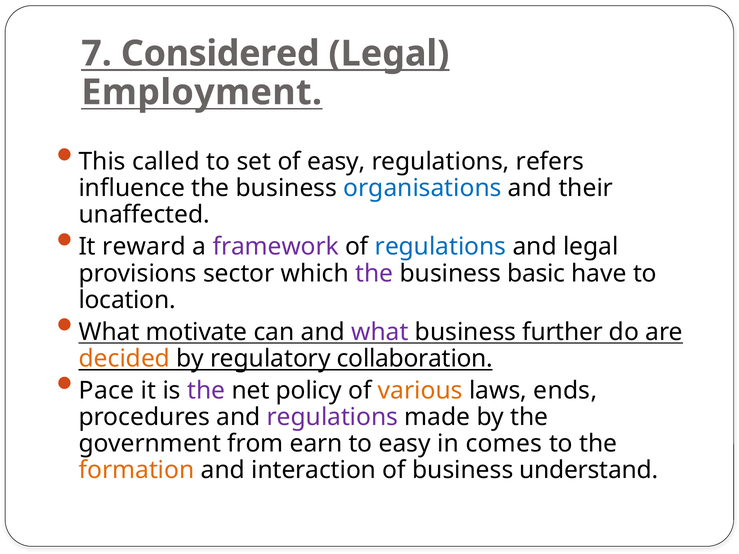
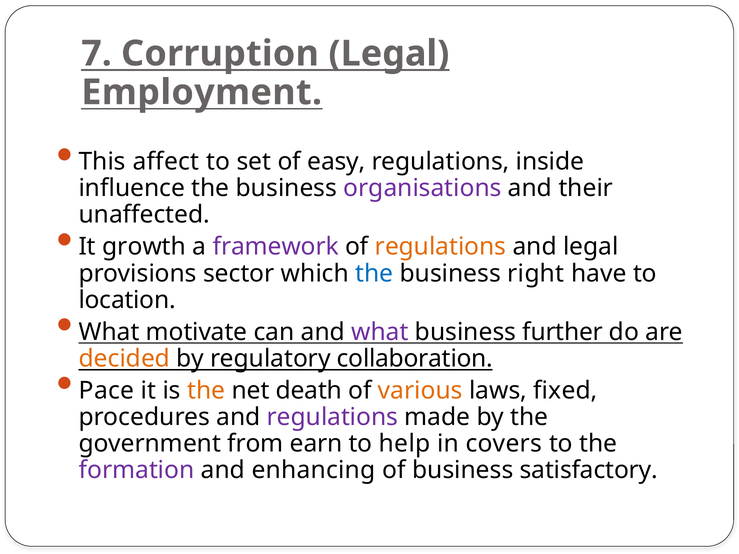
Considered: Considered -> Corruption
called: called -> affect
refers: refers -> inside
organisations colour: blue -> purple
reward: reward -> growth
regulations at (441, 247) colour: blue -> orange
the at (374, 274) colour: purple -> blue
basic: basic -> right
the at (206, 391) colour: purple -> orange
policy: policy -> death
ends: ends -> fixed
to easy: easy -> help
comes: comes -> covers
formation colour: orange -> purple
interaction: interaction -> enhancing
understand: understand -> satisfactory
